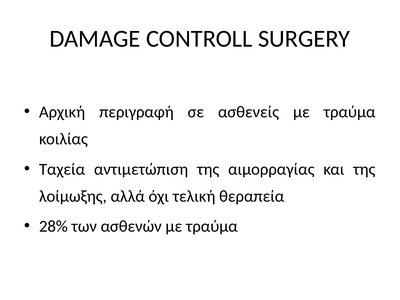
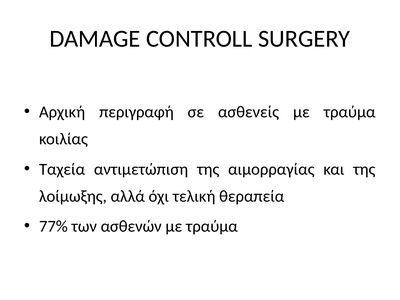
28%: 28% -> 77%
